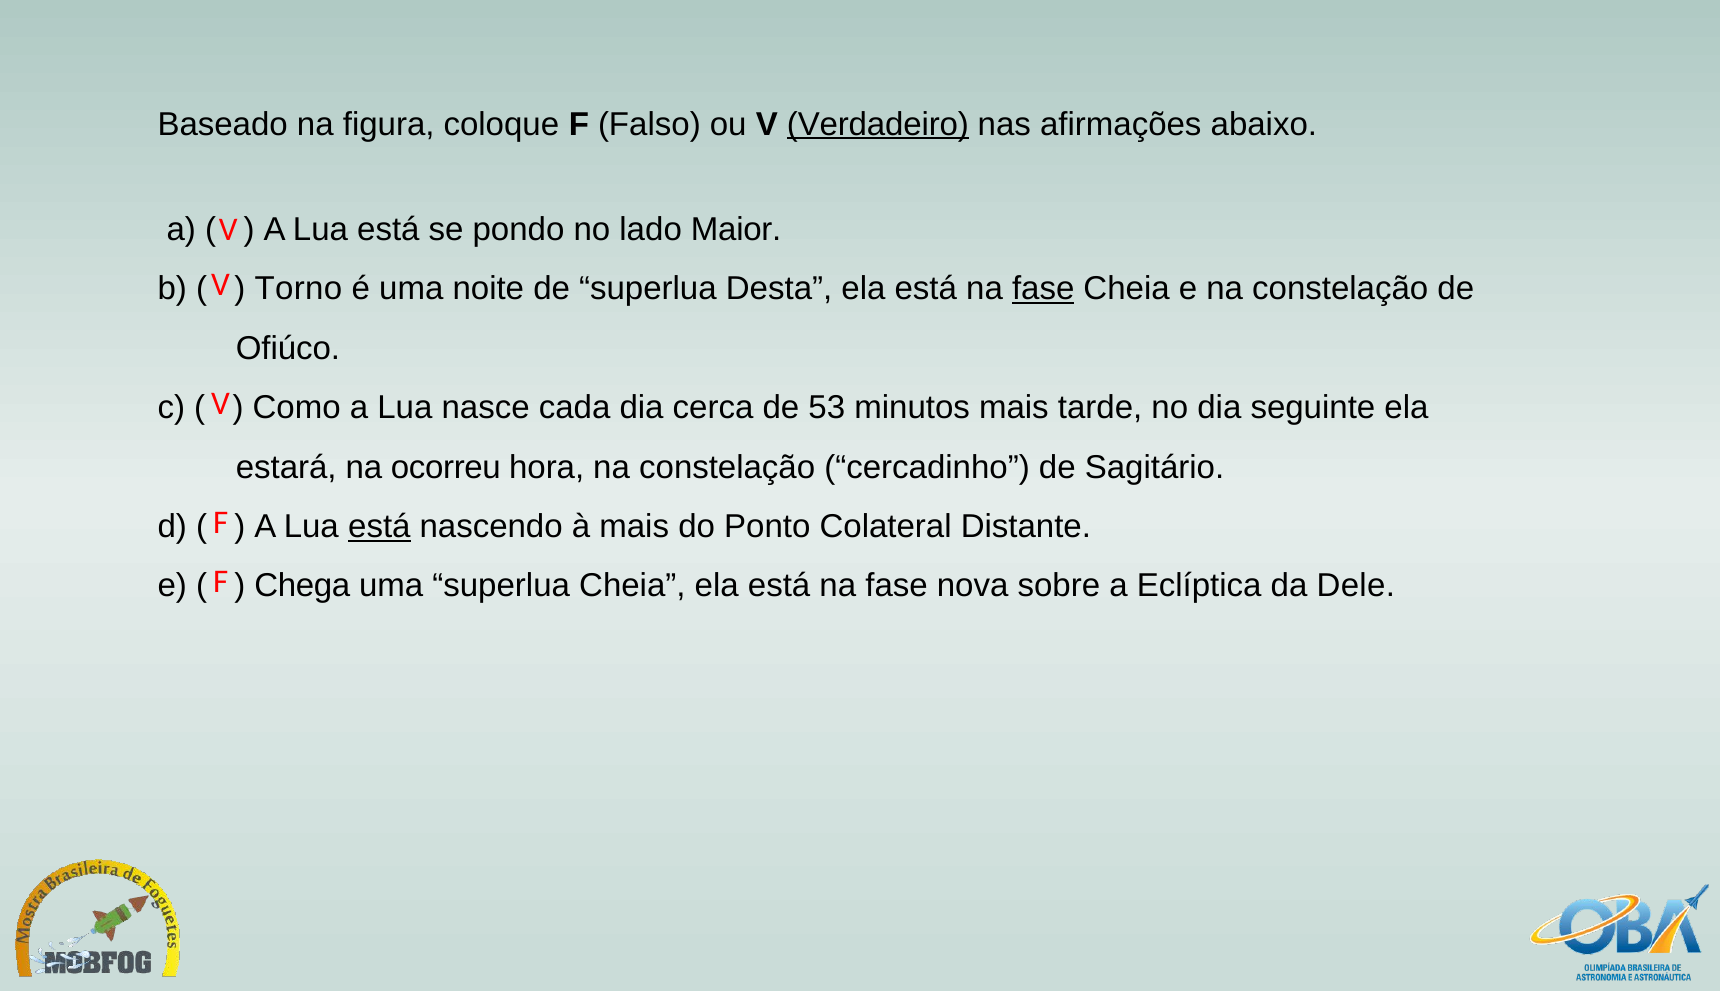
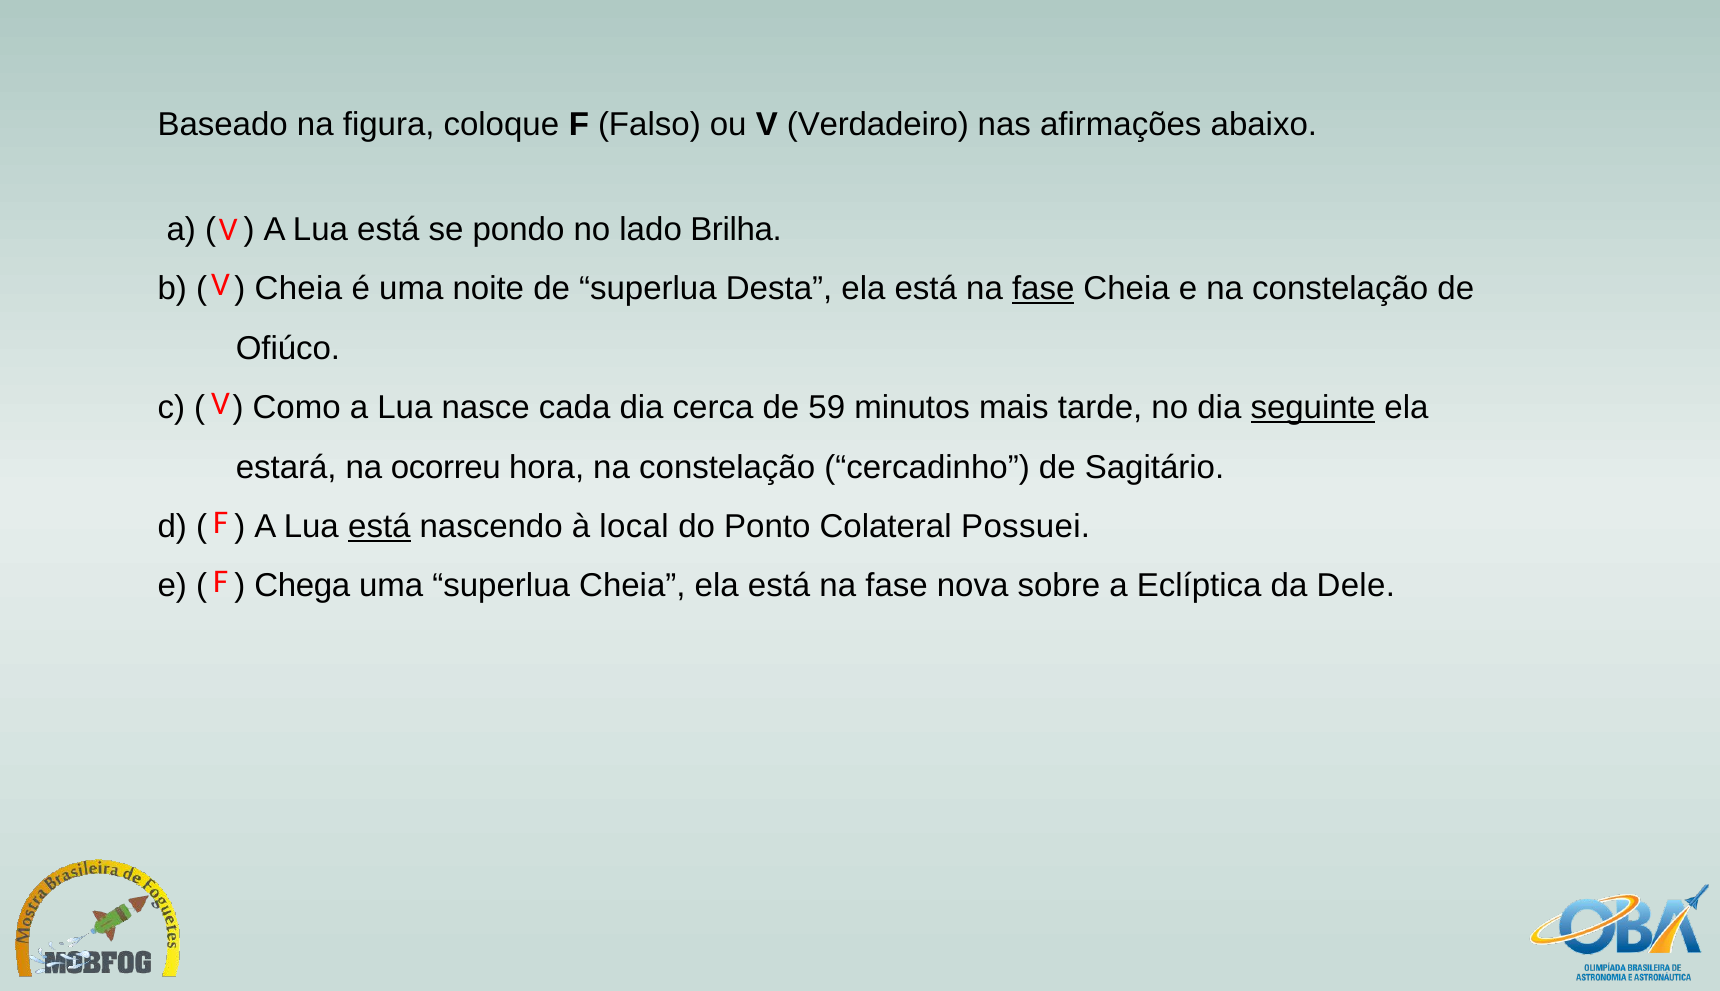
Verdadeiro underline: present -> none
Maior: Maior -> Brilha
Torno at (298, 289): Torno -> Cheia
53: 53 -> 59
seguinte underline: none -> present
à mais: mais -> local
Distante: Distante -> Possuei
